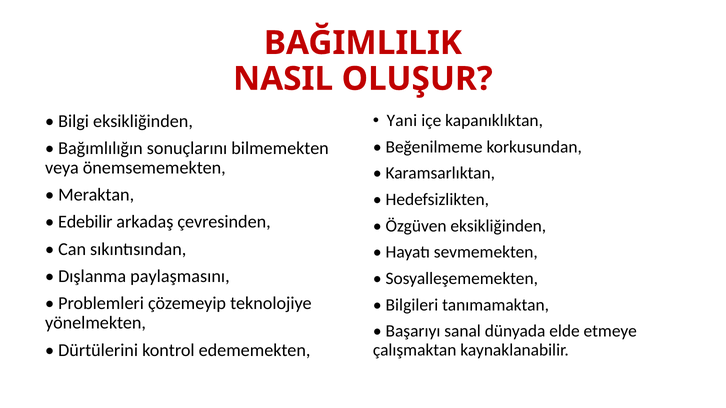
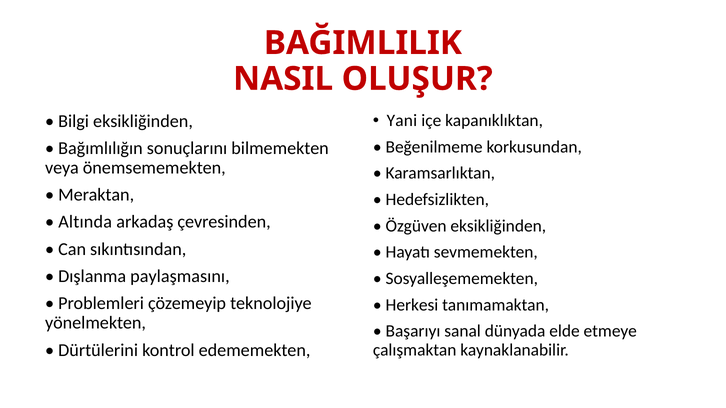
Edebilir: Edebilir -> Altında
Bilgileri: Bilgileri -> Herkesi
